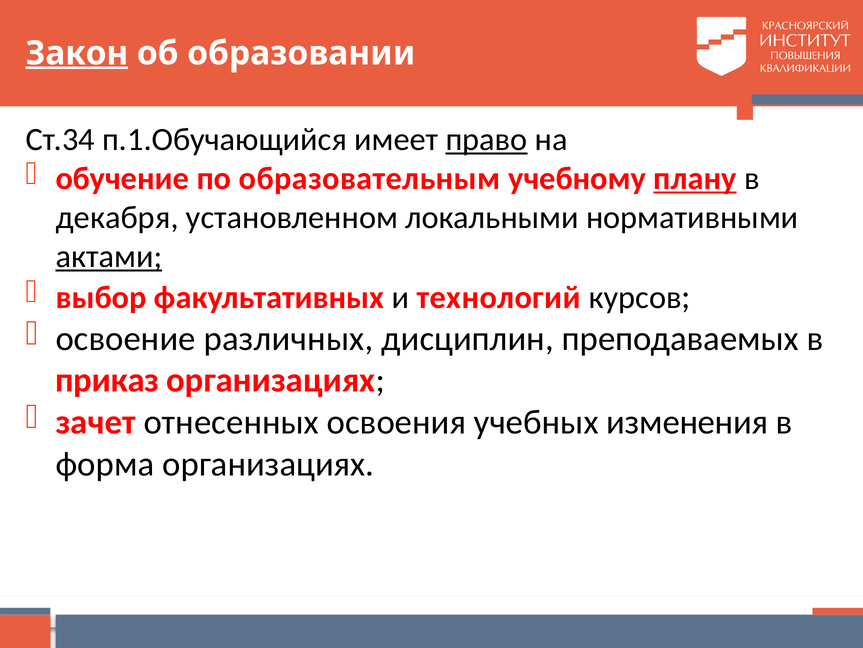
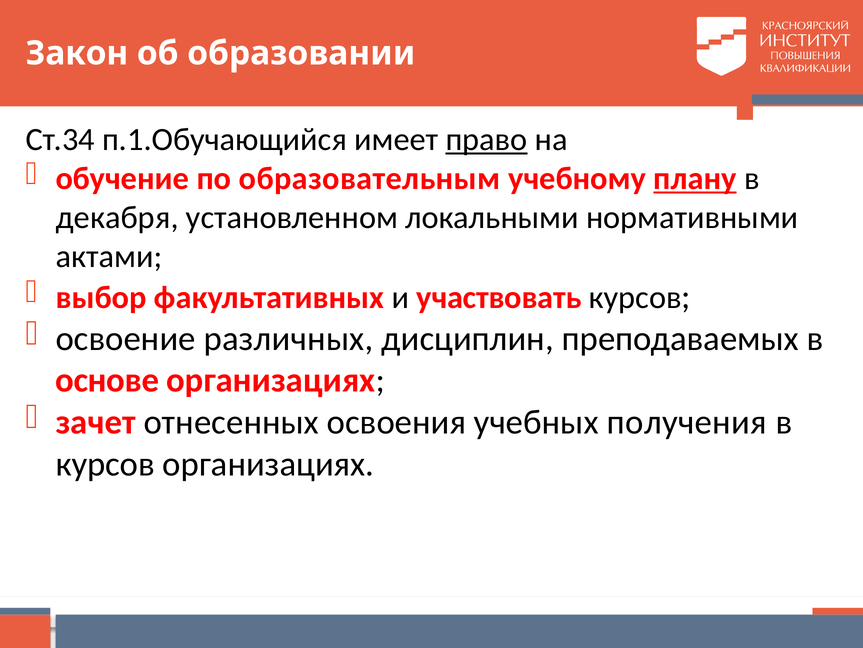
Закон underline: present -> none
актами underline: present -> none
технологий: технологий -> участвовать
приказ: приказ -> основе
изменения: изменения -> получения
форма at (105, 463): форма -> курсов
